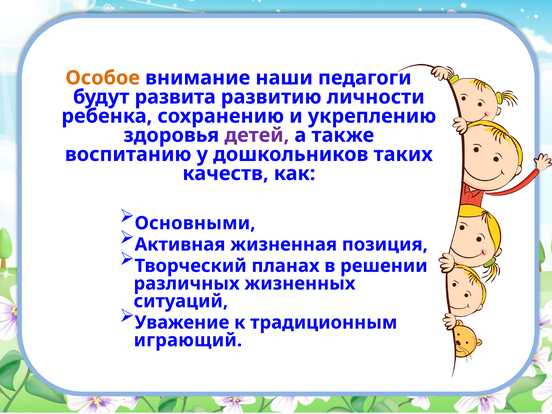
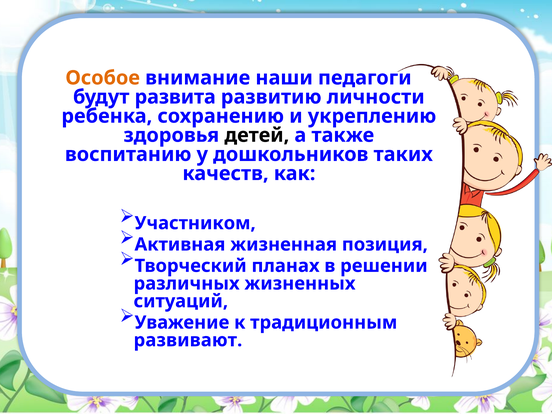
детей colour: purple -> black
Основными: Основными -> Участником
играющий: играющий -> развивают
